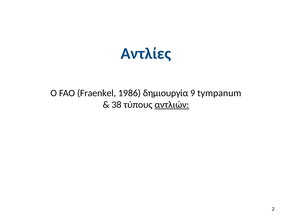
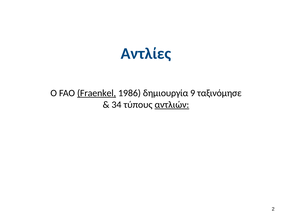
Fraenkel underline: none -> present
tympanum: tympanum -> ταξινόμησε
38: 38 -> 34
